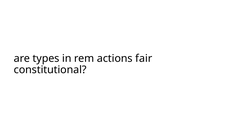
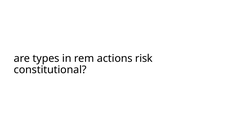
fair: fair -> risk
